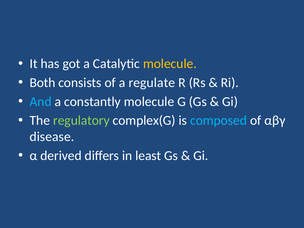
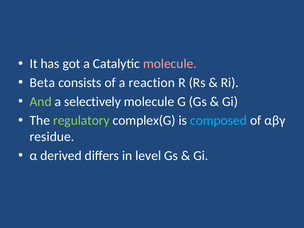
molecule at (170, 64) colour: yellow -> pink
Both: Both -> Beta
regulate: regulate -> reaction
And colour: light blue -> light green
constantly: constantly -> selectively
disease: disease -> residue
least: least -> level
